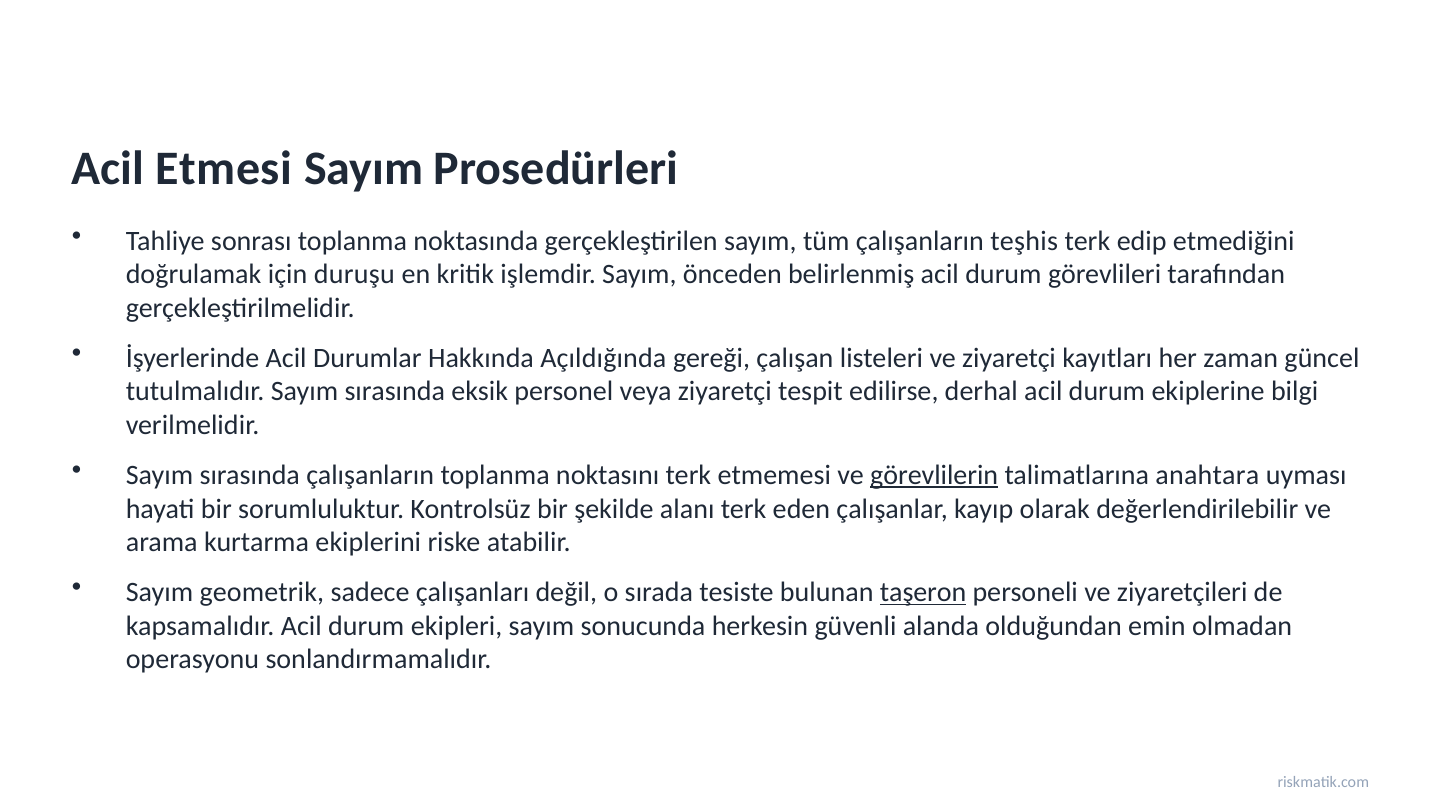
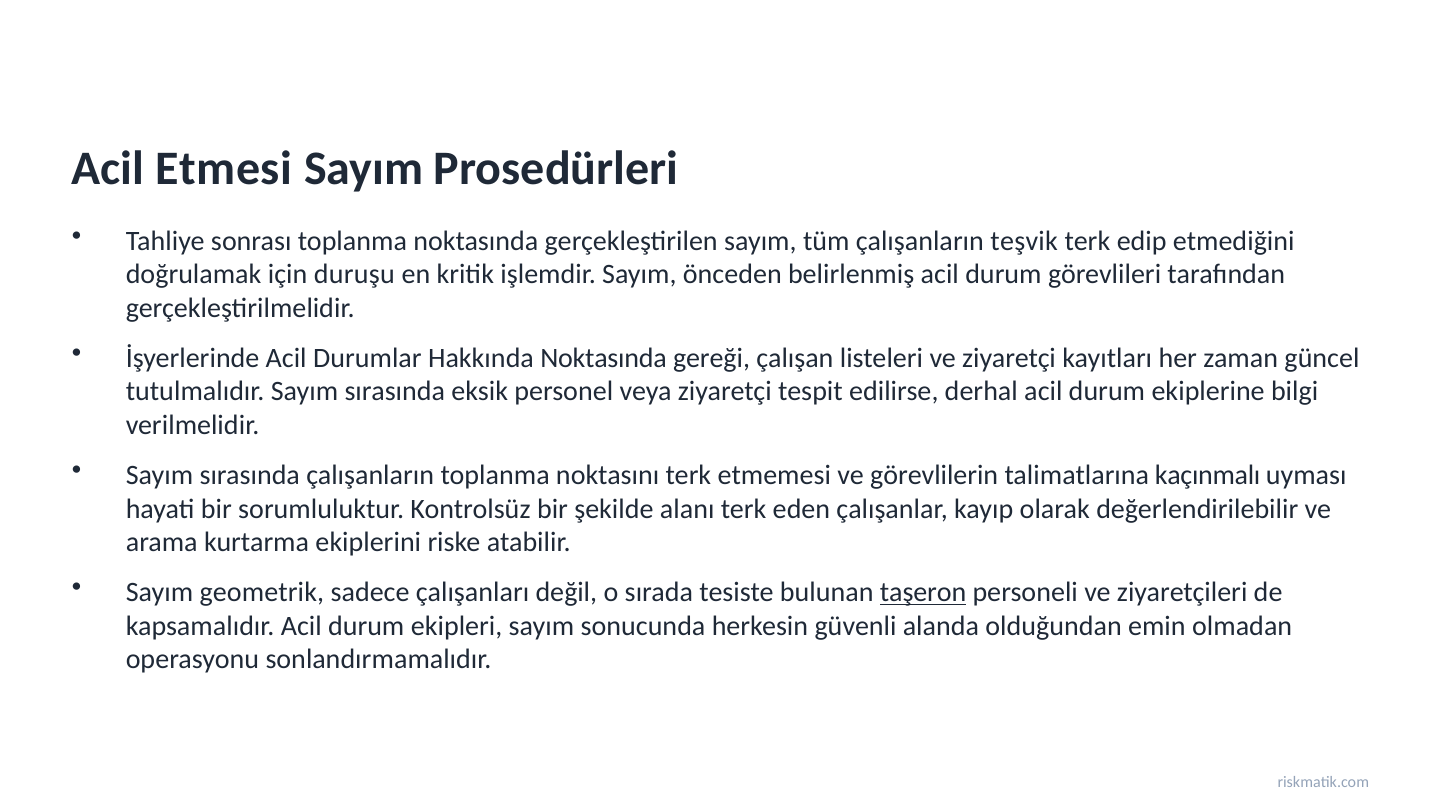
teşhis: teşhis -> teşvik
Hakkında Açıldığında: Açıldığında -> Noktasında
görevlilerin underline: present -> none
anahtara: anahtara -> kaçınmalı
